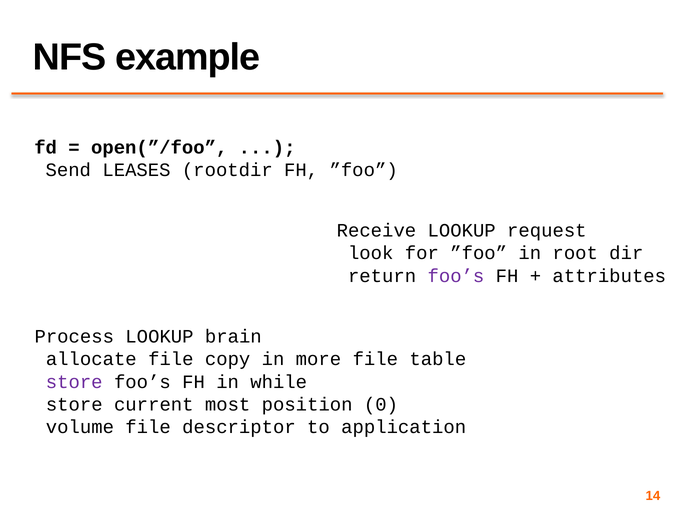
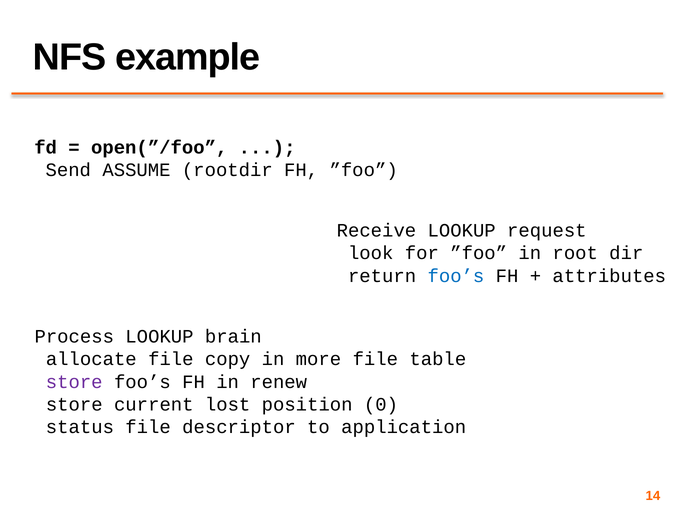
LEASES: LEASES -> ASSUME
foo’s at (456, 276) colour: purple -> blue
while: while -> renew
most: most -> lost
volume: volume -> status
